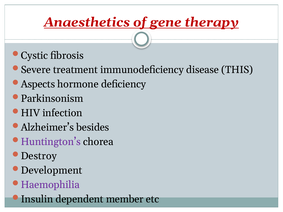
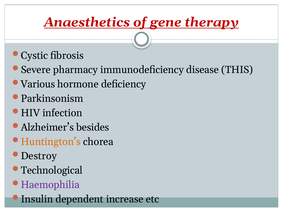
treatment: treatment -> pharmacy
Aspects: Aspects -> Various
Huntington’s colour: purple -> orange
Development: Development -> Technological
member: member -> increase
